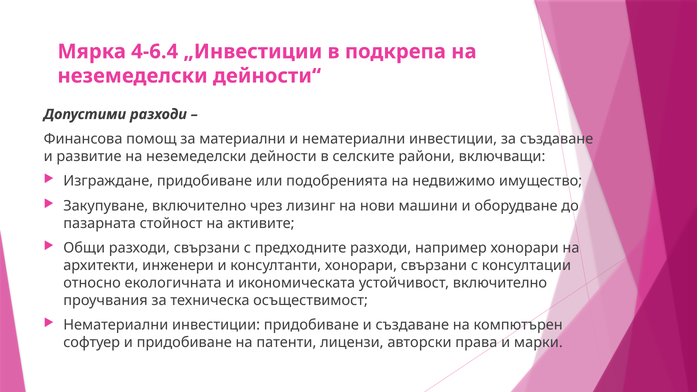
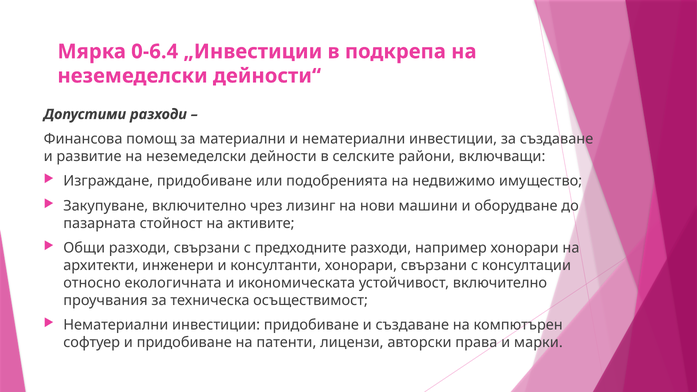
4-6.4: 4-6.4 -> 0-6.4
